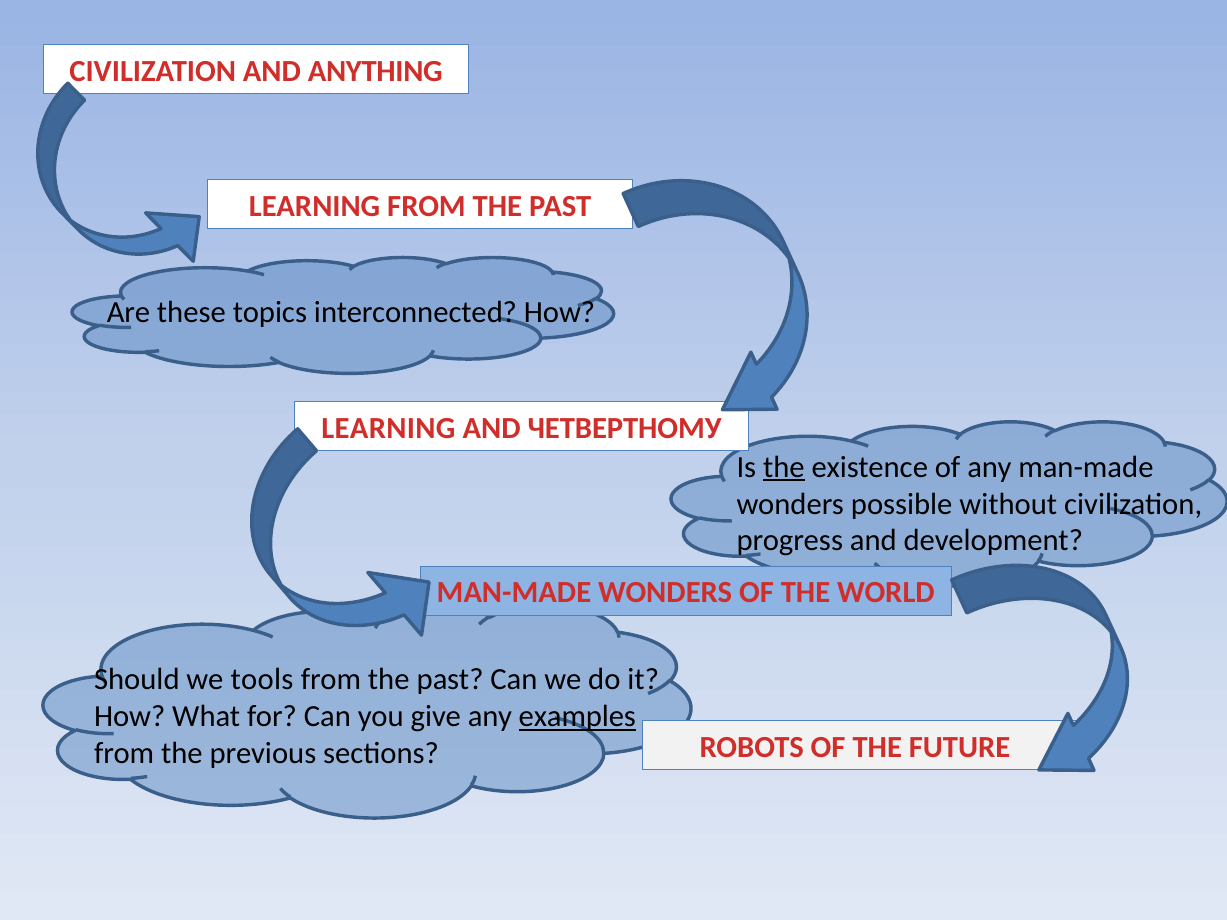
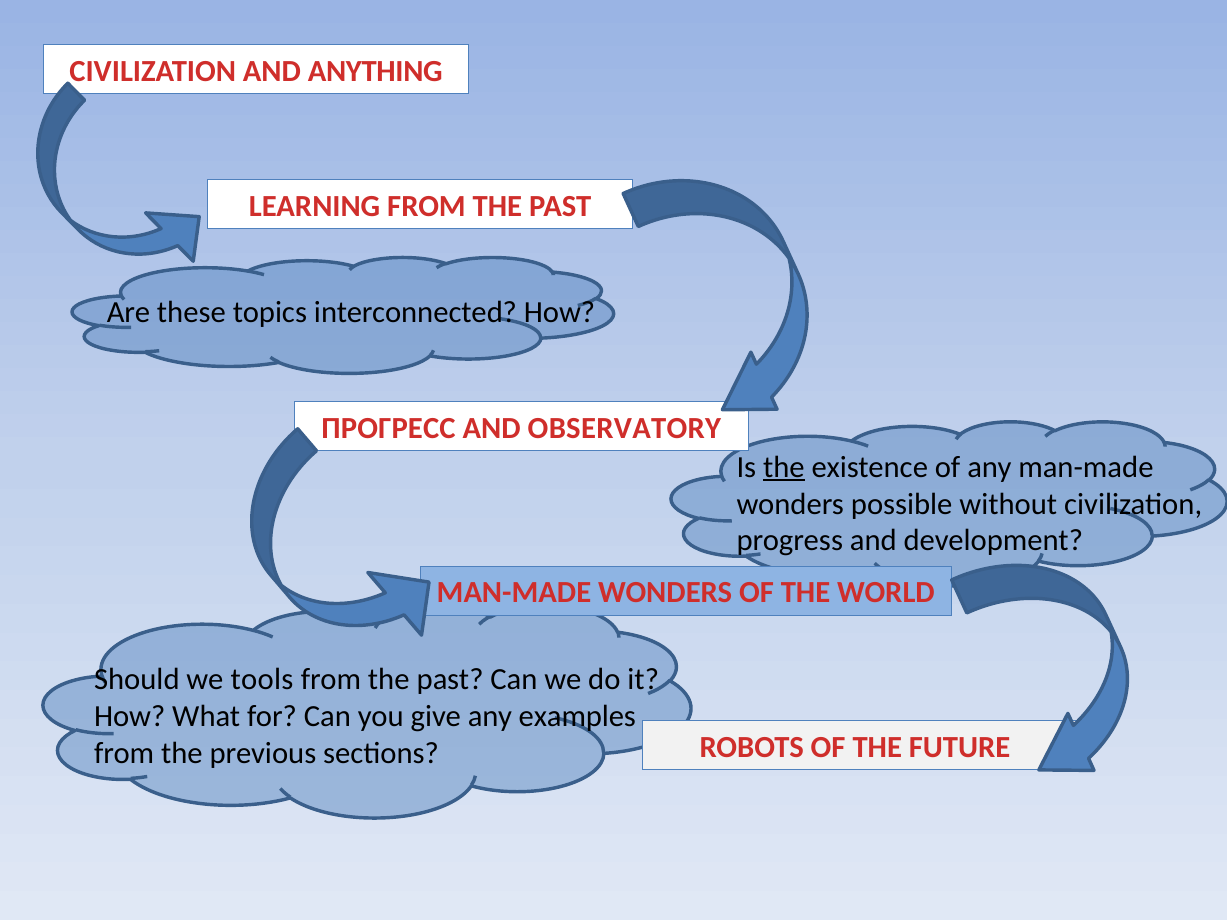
LEARNING at (388, 429): LEARNING -> ПРОГРЕСС
ЧЕТВЕРТНОМУ: ЧЕТВЕРТНОМУ -> OBSERVATORY
examples underline: present -> none
